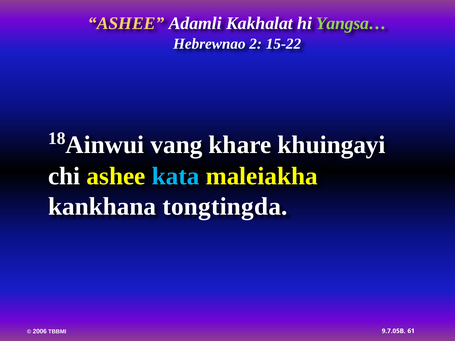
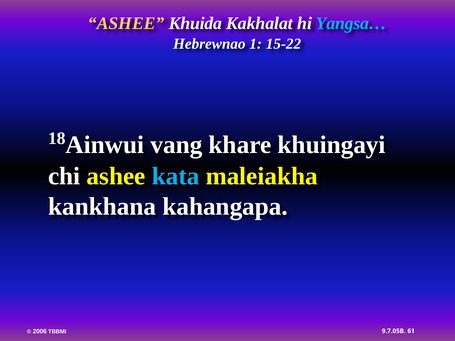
Adamli: Adamli -> Khuida
Yangsa… colour: light green -> light blue
2: 2 -> 1
tongtingda: tongtingda -> kahangapa
